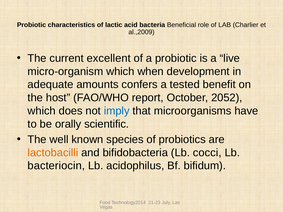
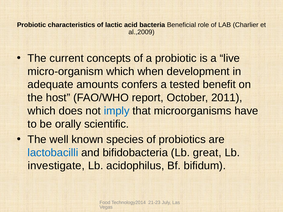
excellent: excellent -> concepts
2052: 2052 -> 2011
lactobacilli colour: orange -> blue
cocci: cocci -> great
bacteriocin: bacteriocin -> investigate
